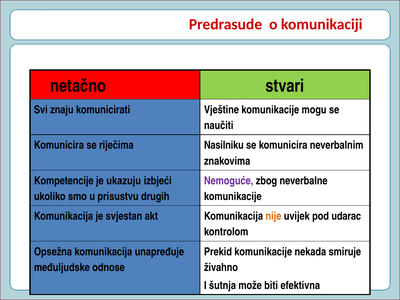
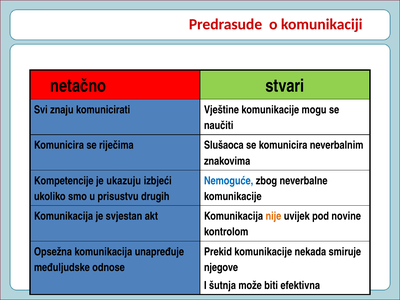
Nasilniku: Nasilniku -> Slušaoca
Nemoguće colour: purple -> blue
udarac: udarac -> novine
živahno: živahno -> njegove
